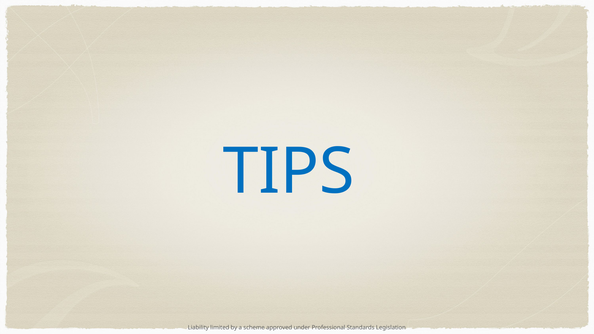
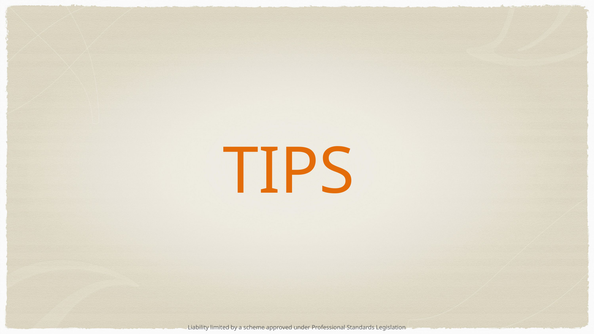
TIPS colour: blue -> orange
